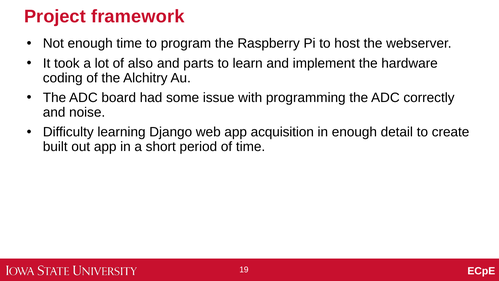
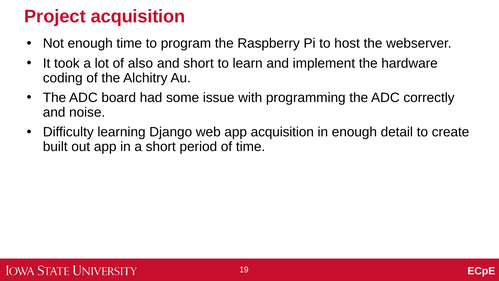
Project framework: framework -> acquisition
and parts: parts -> short
